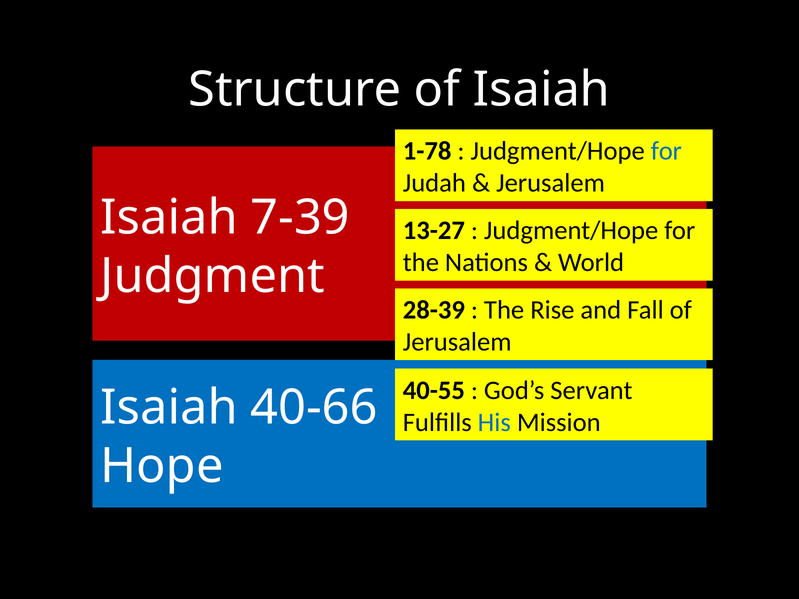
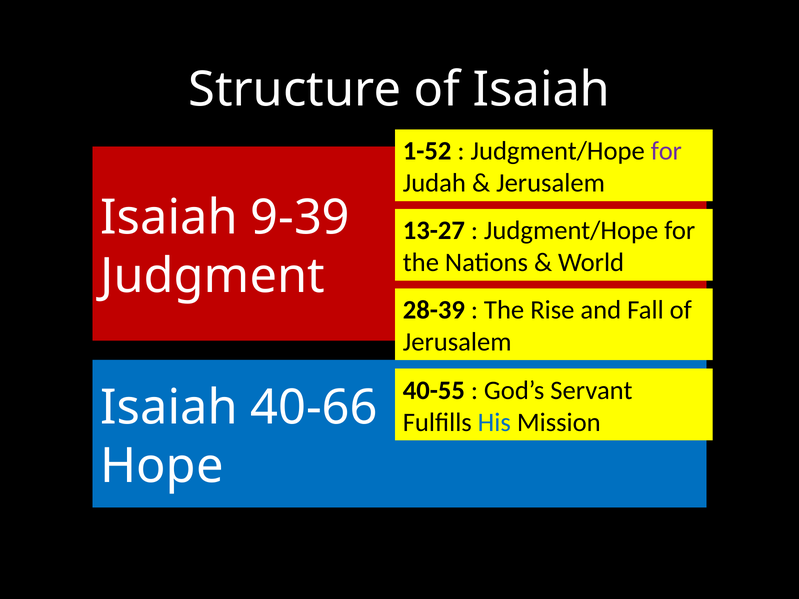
1-78: 1-78 -> 1-52
for at (666, 151) colour: blue -> purple
7-39: 7-39 -> 9-39
